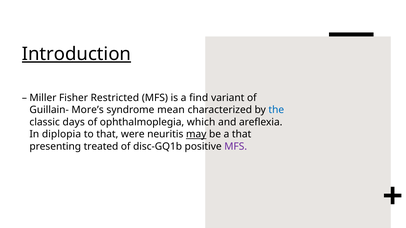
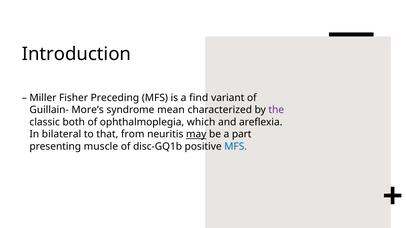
Introduction underline: present -> none
Restricted: Restricted -> Preceding
the colour: blue -> purple
days: days -> both
diplopia: diplopia -> bilateral
were: were -> from
a that: that -> part
treated: treated -> muscle
MFS at (236, 147) colour: purple -> blue
